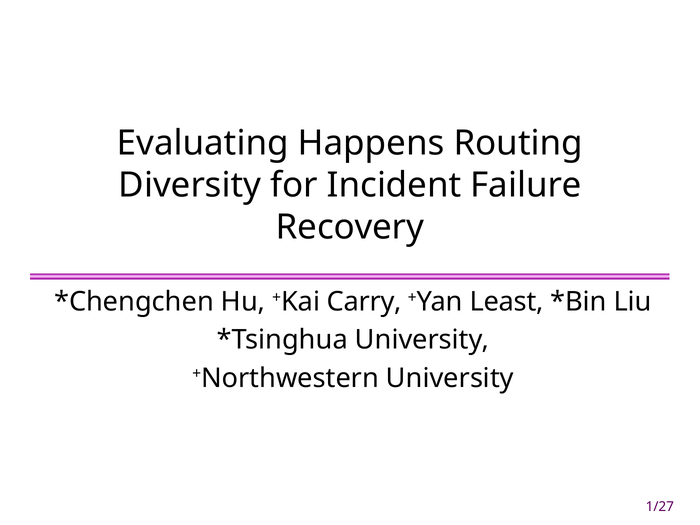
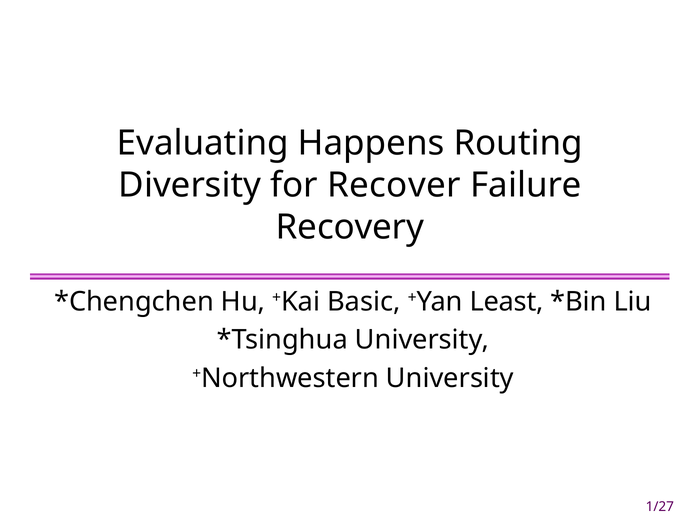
Incident: Incident -> Recover
Carry: Carry -> Basic
